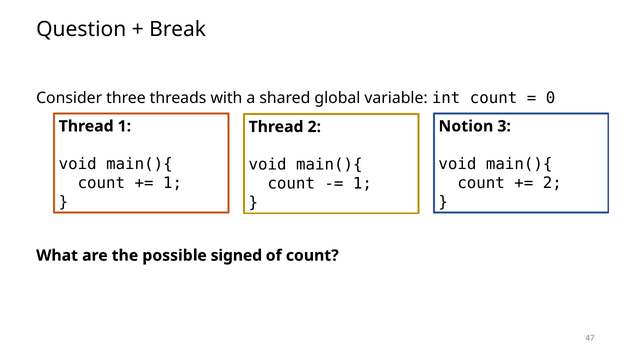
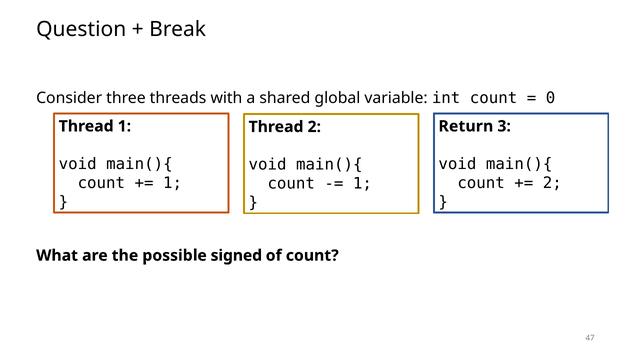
Notion: Notion -> Return
